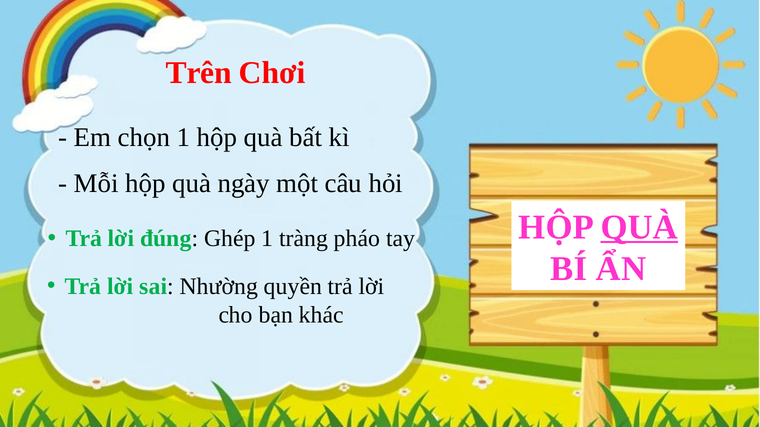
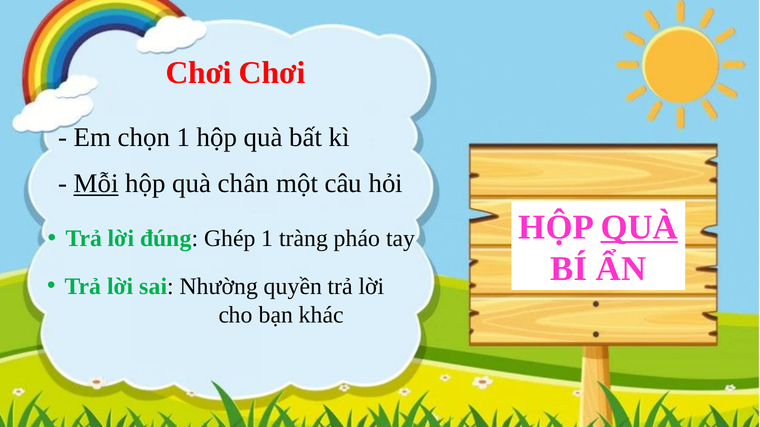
Trên at (199, 73): Trên -> Chơi
Mỗi underline: none -> present
ngày: ngày -> chân
